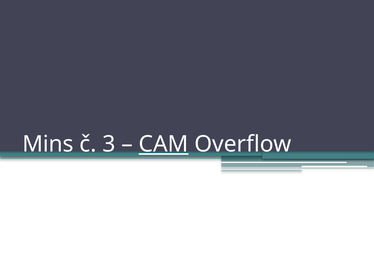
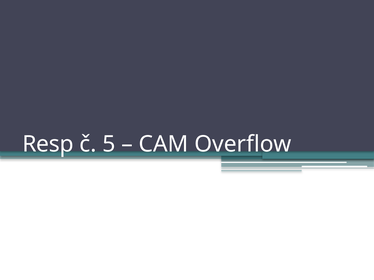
Mins: Mins -> Resp
3: 3 -> 5
CAM underline: present -> none
